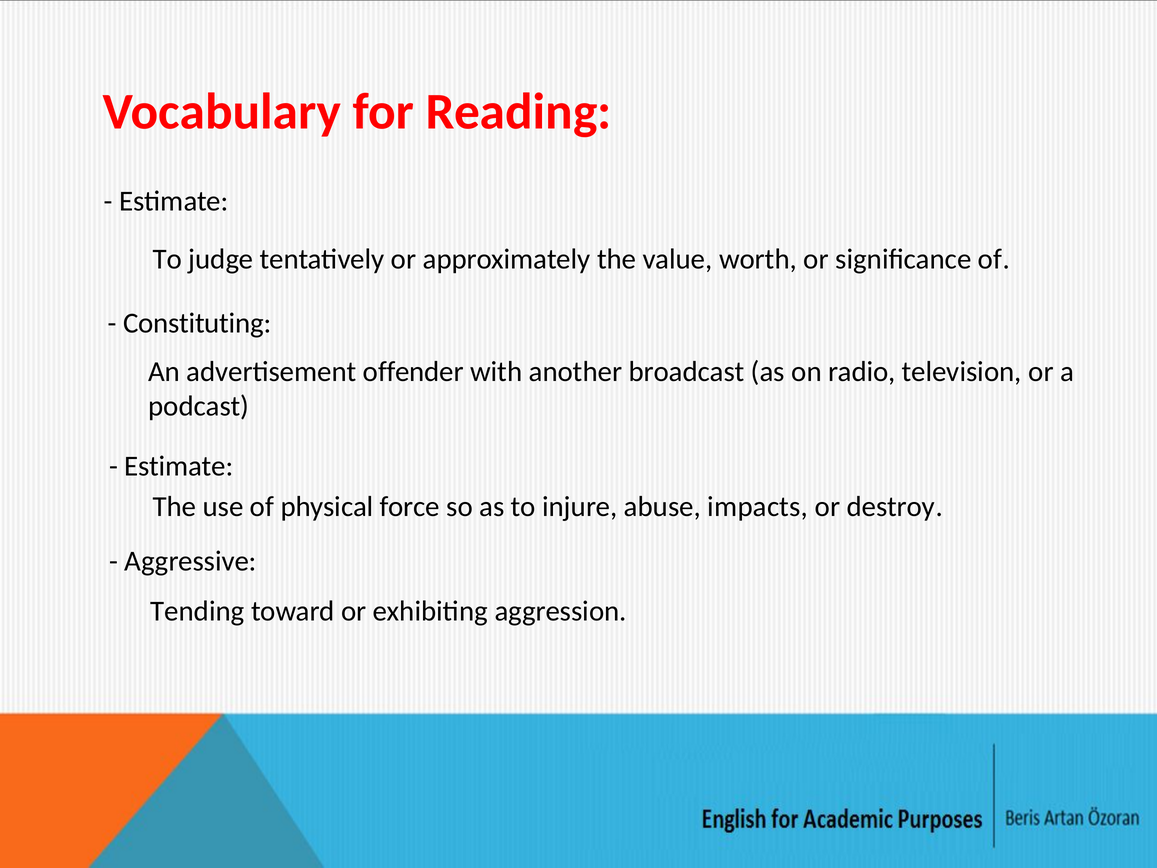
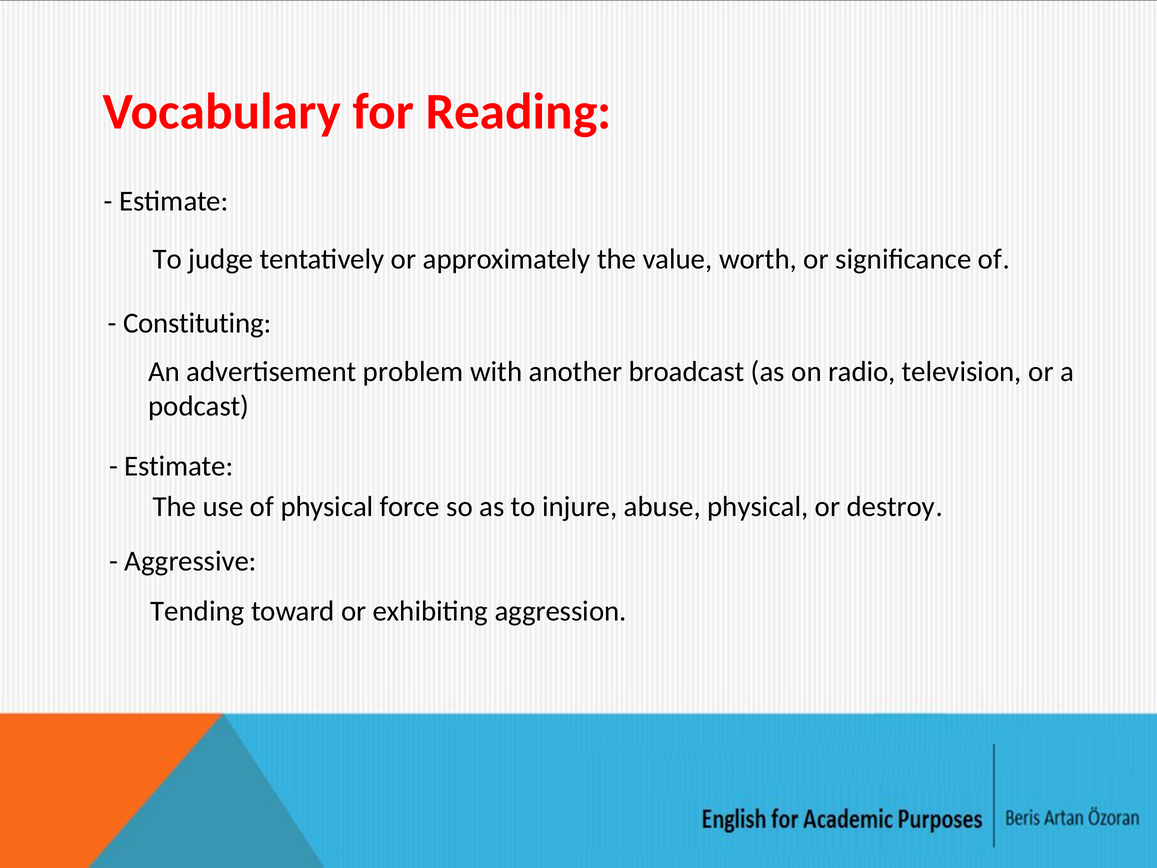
offender: offender -> problem
abuse impacts: impacts -> physical
